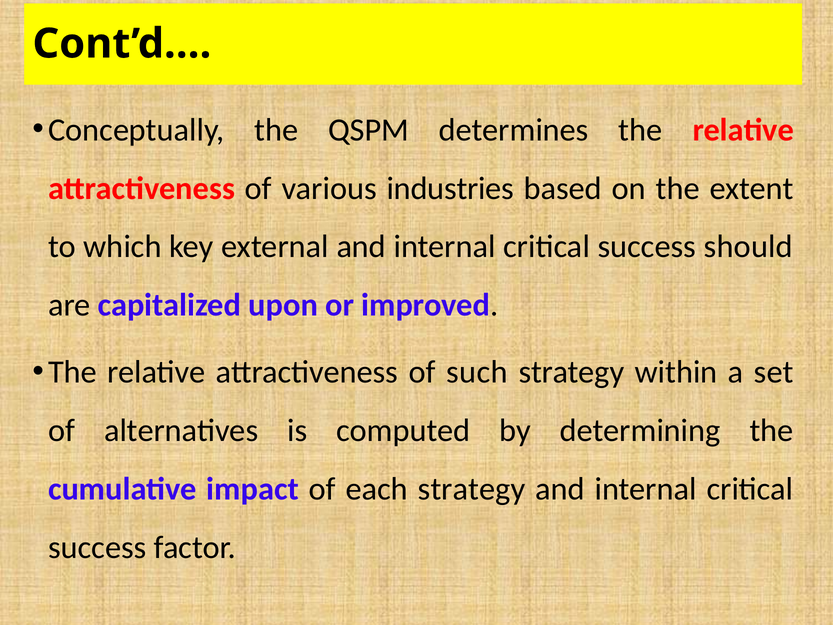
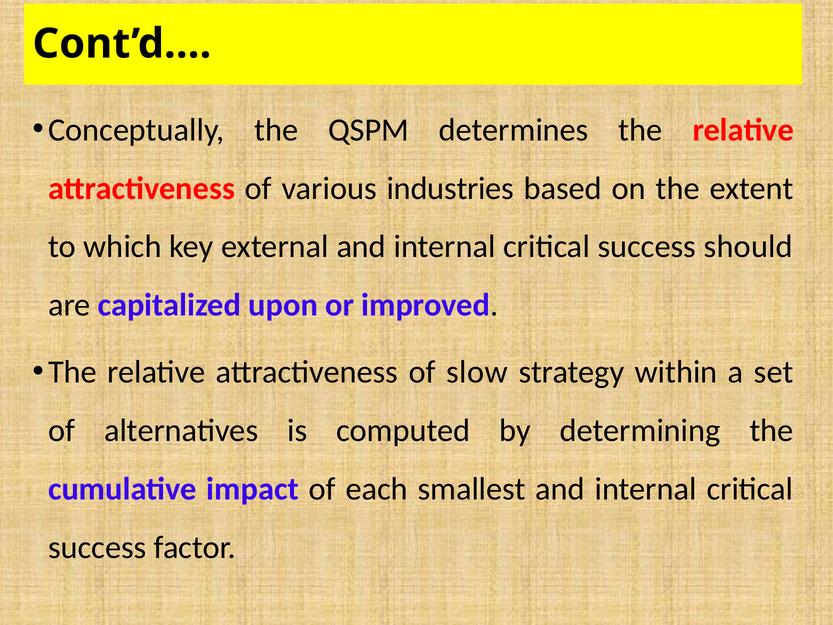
such: such -> slow
each strategy: strategy -> smallest
